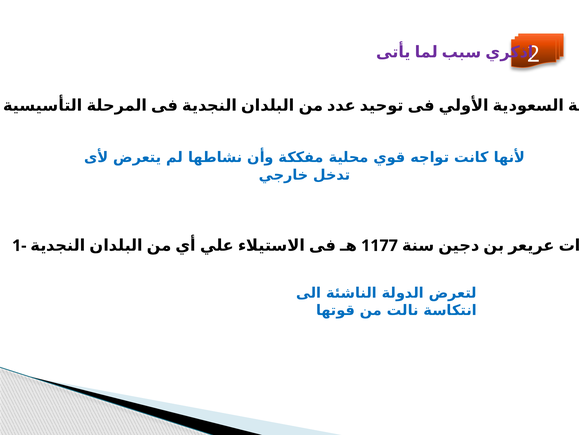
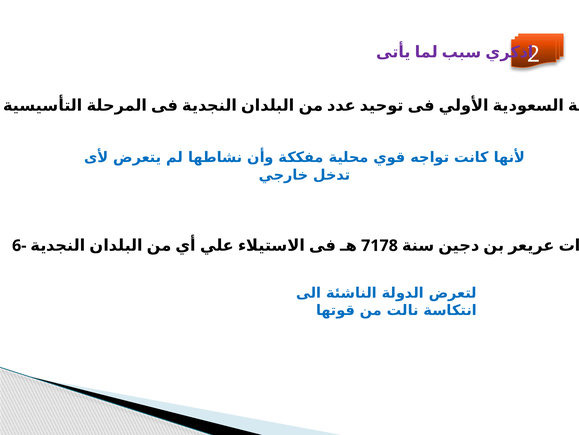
1- at (19, 245): 1- -> 6-
1177: 1177 -> 7178
